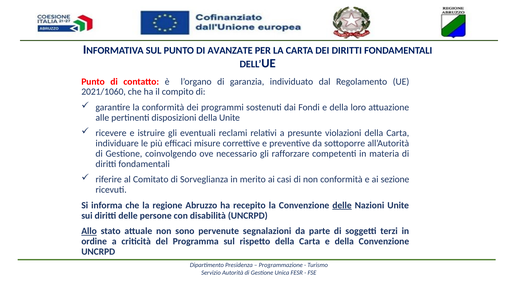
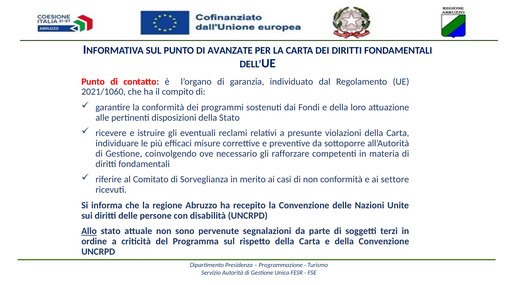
della Unite: Unite -> Stato
sezione: sezione -> settore
delle at (342, 205) underline: present -> none
